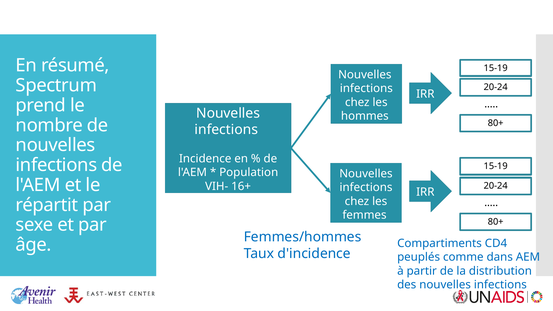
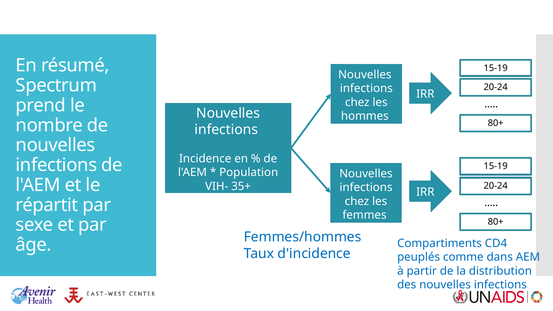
16+: 16+ -> 35+
